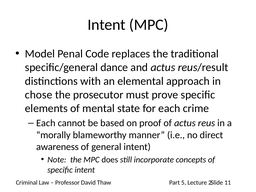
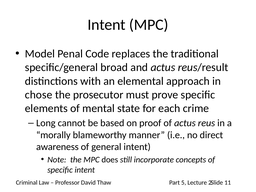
dance: dance -> broad
Each at (46, 123): Each -> Long
